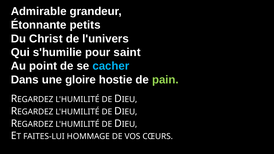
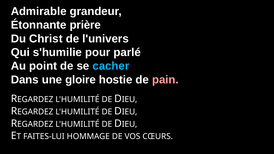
petits: petits -> prière
saint: saint -> parlé
pain colour: light green -> pink
